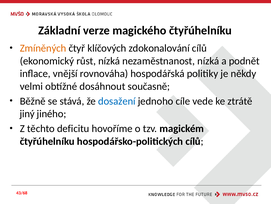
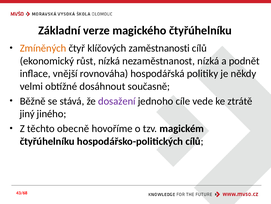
zdokonalování: zdokonalování -> zaměstnanosti
dosažení colour: blue -> purple
deficitu: deficitu -> obecně
